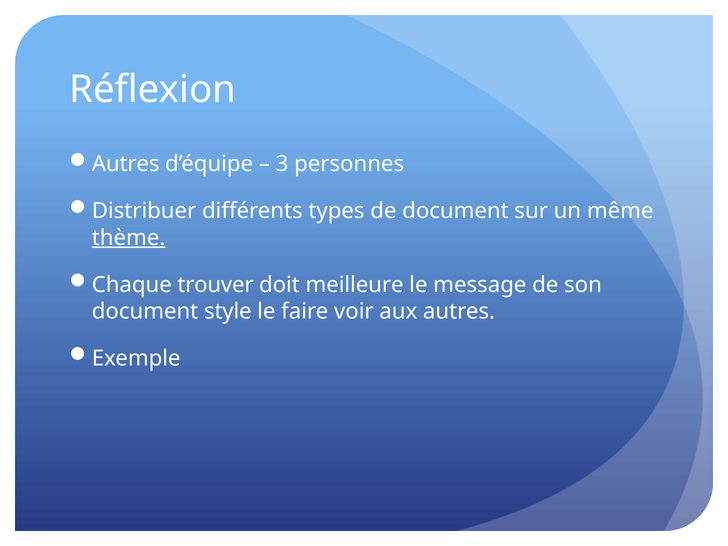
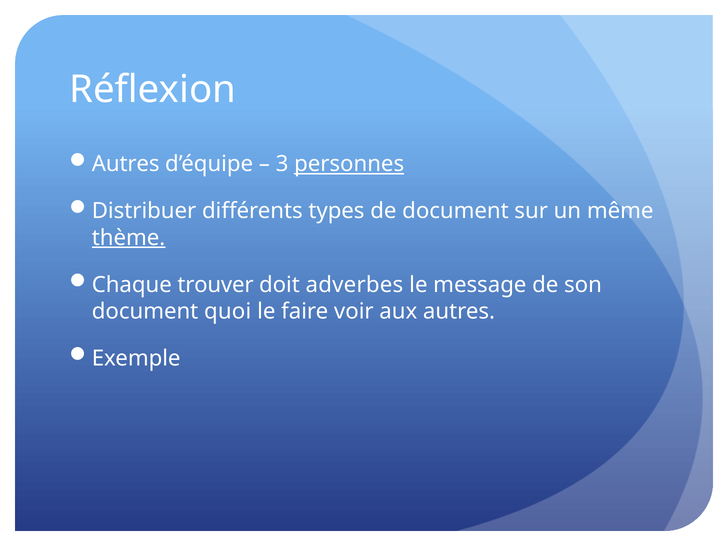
personnes underline: none -> present
meilleure: meilleure -> adverbes
style: style -> quoi
